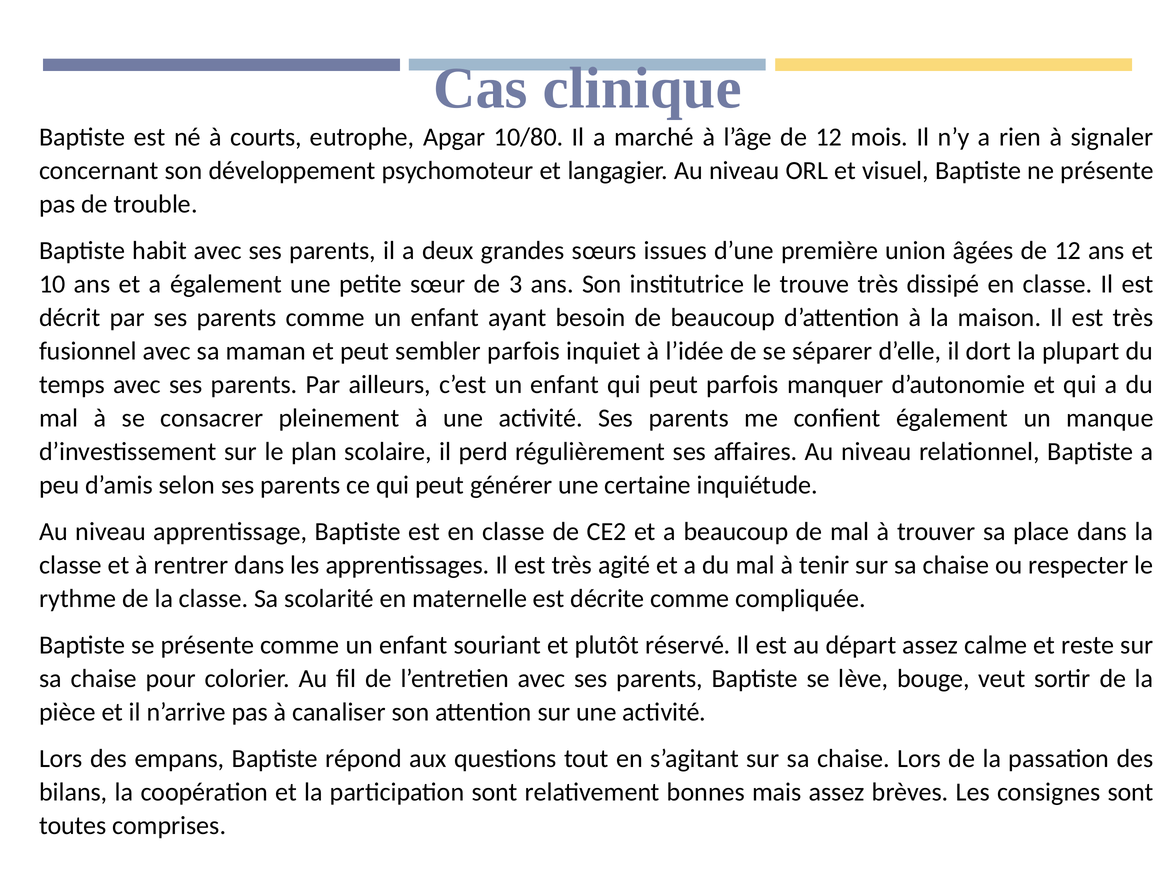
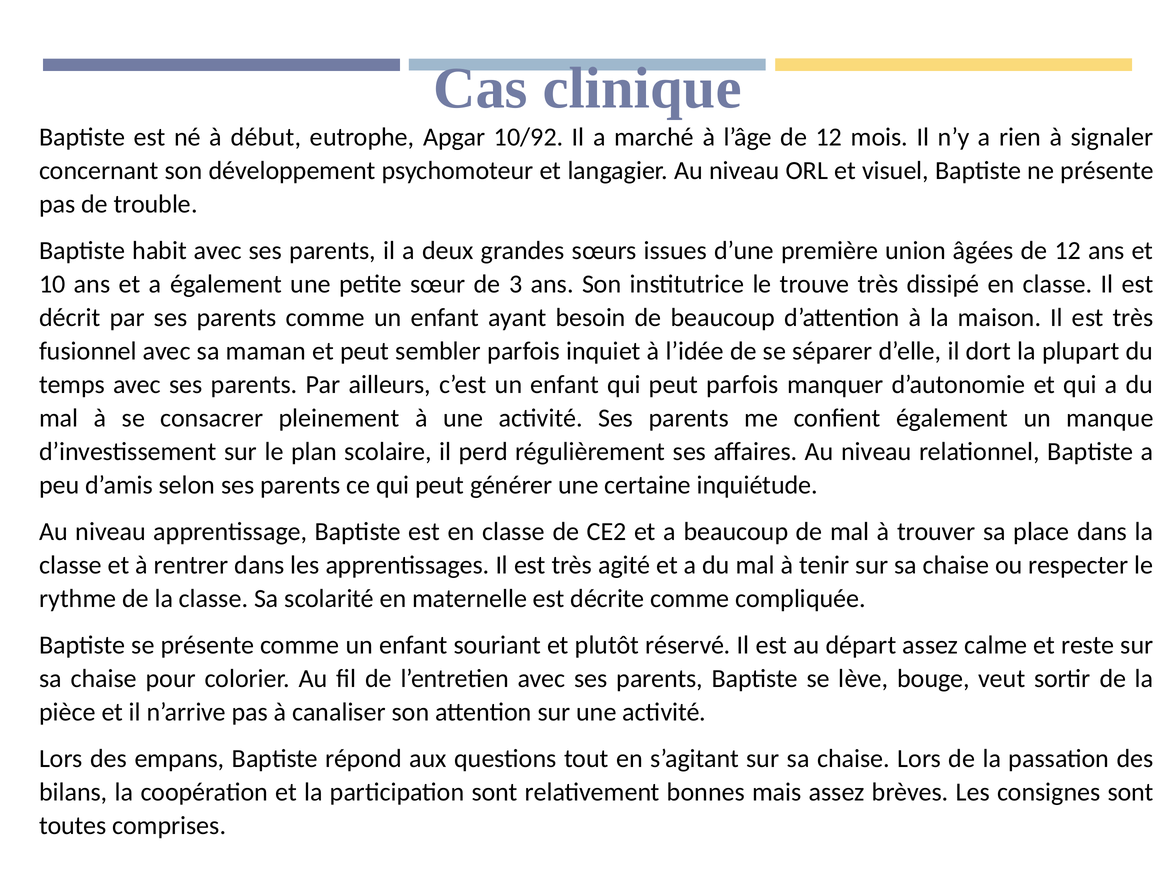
courts: courts -> début
10/80: 10/80 -> 10/92
